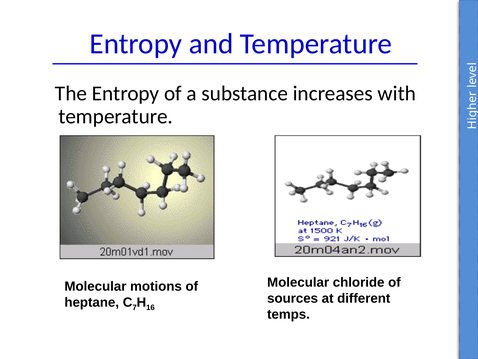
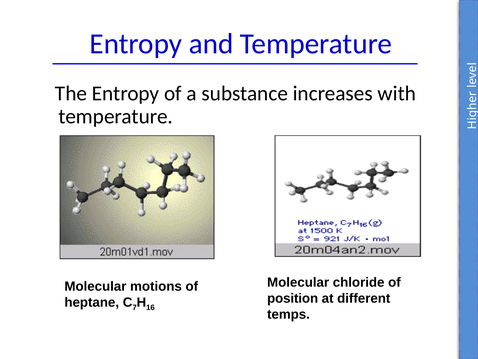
sources: sources -> position
